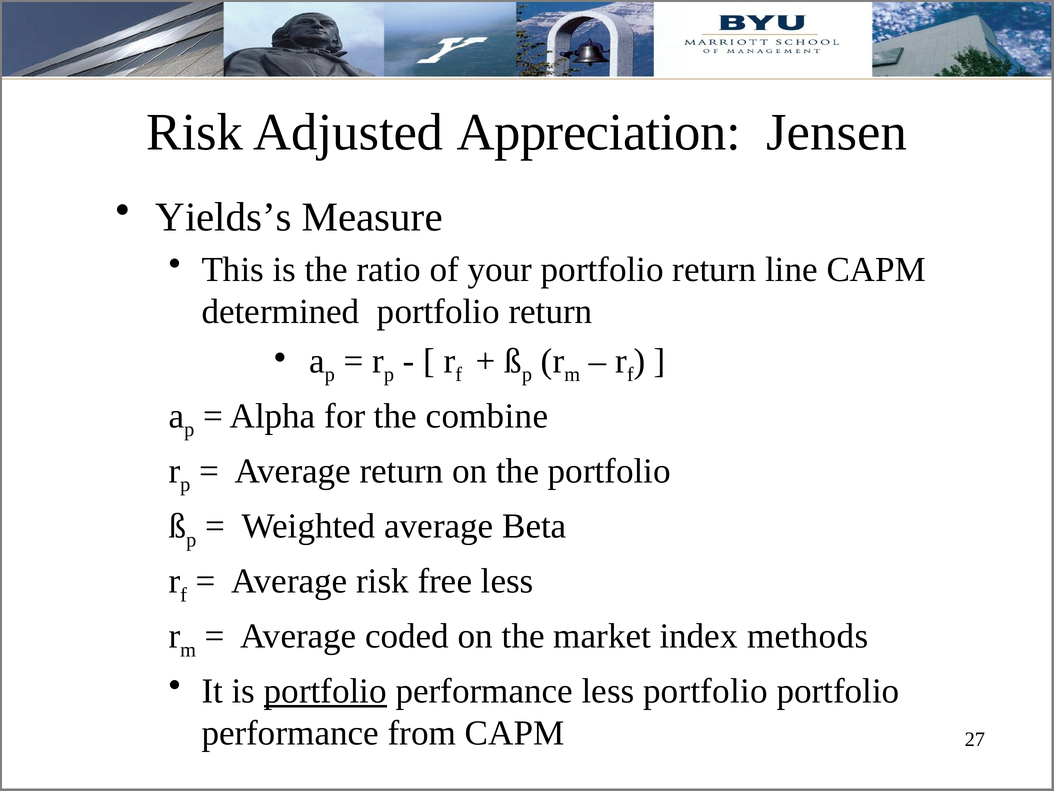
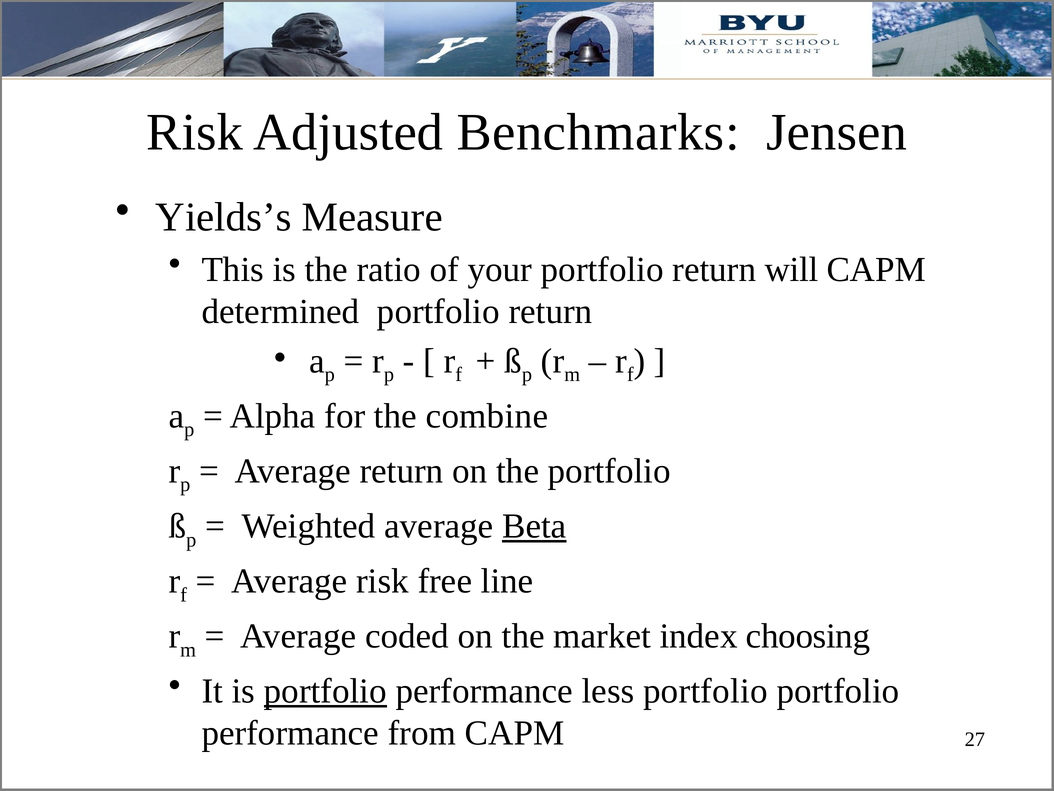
Appreciation: Appreciation -> Benchmarks
line: line -> will
Beta underline: none -> present
free less: less -> line
methods: methods -> choosing
